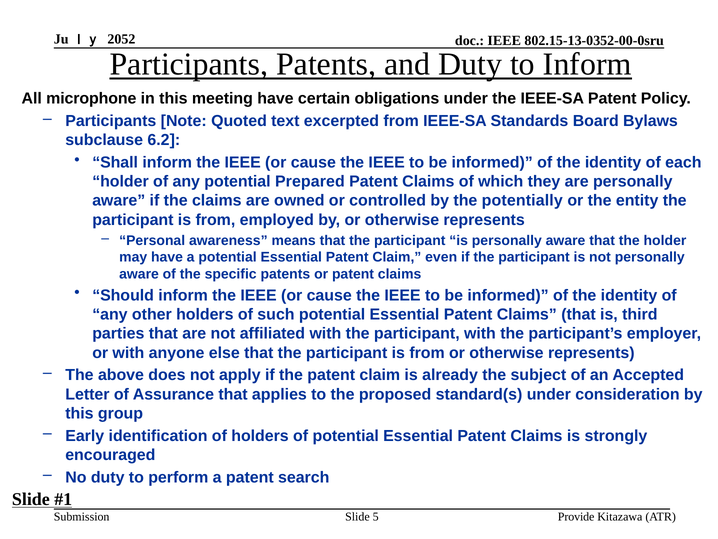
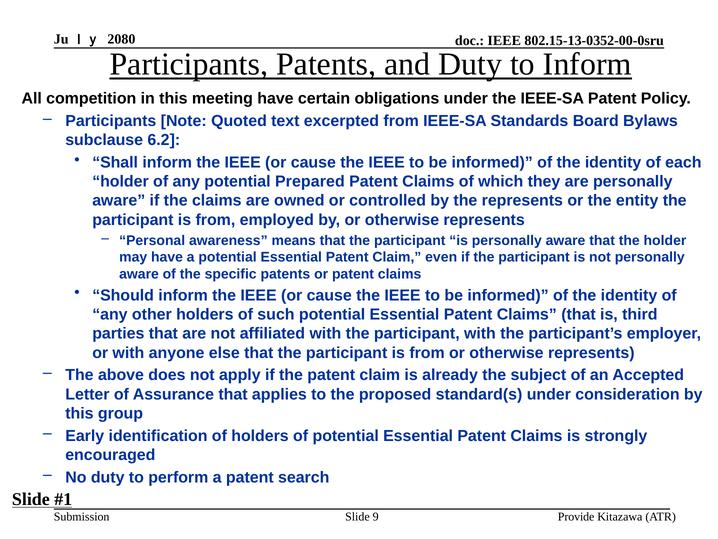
2052: 2052 -> 2080
microphone: microphone -> competition
the potentially: potentially -> represents
5: 5 -> 9
